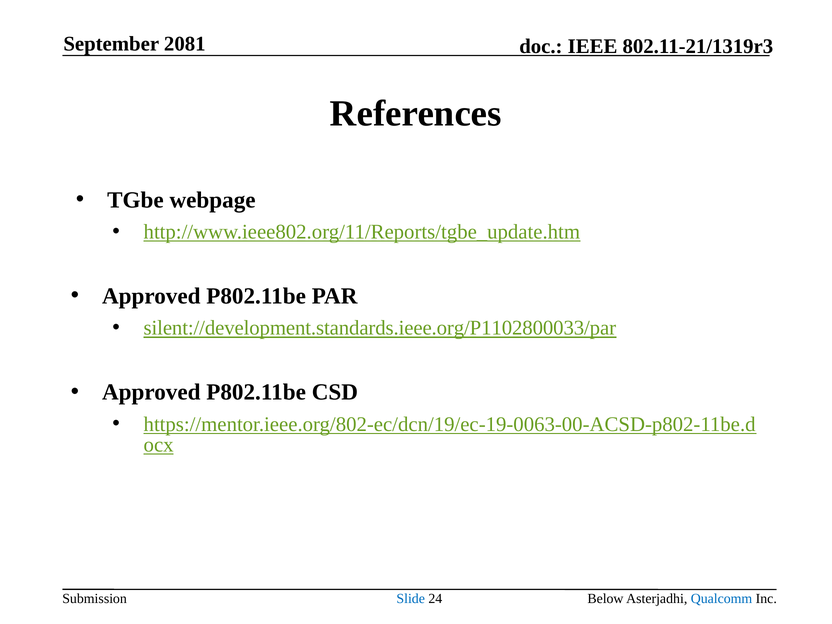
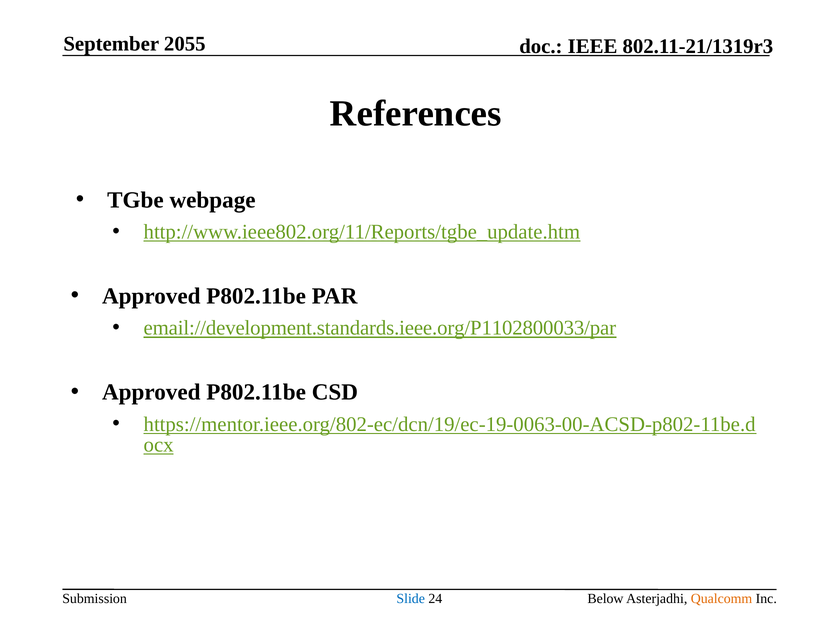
2081: 2081 -> 2055
silent://development.standards.ieee.org/P1102800033/par: silent://development.standards.ieee.org/P1102800033/par -> email://development.standards.ieee.org/P1102800033/par
Qualcomm colour: blue -> orange
